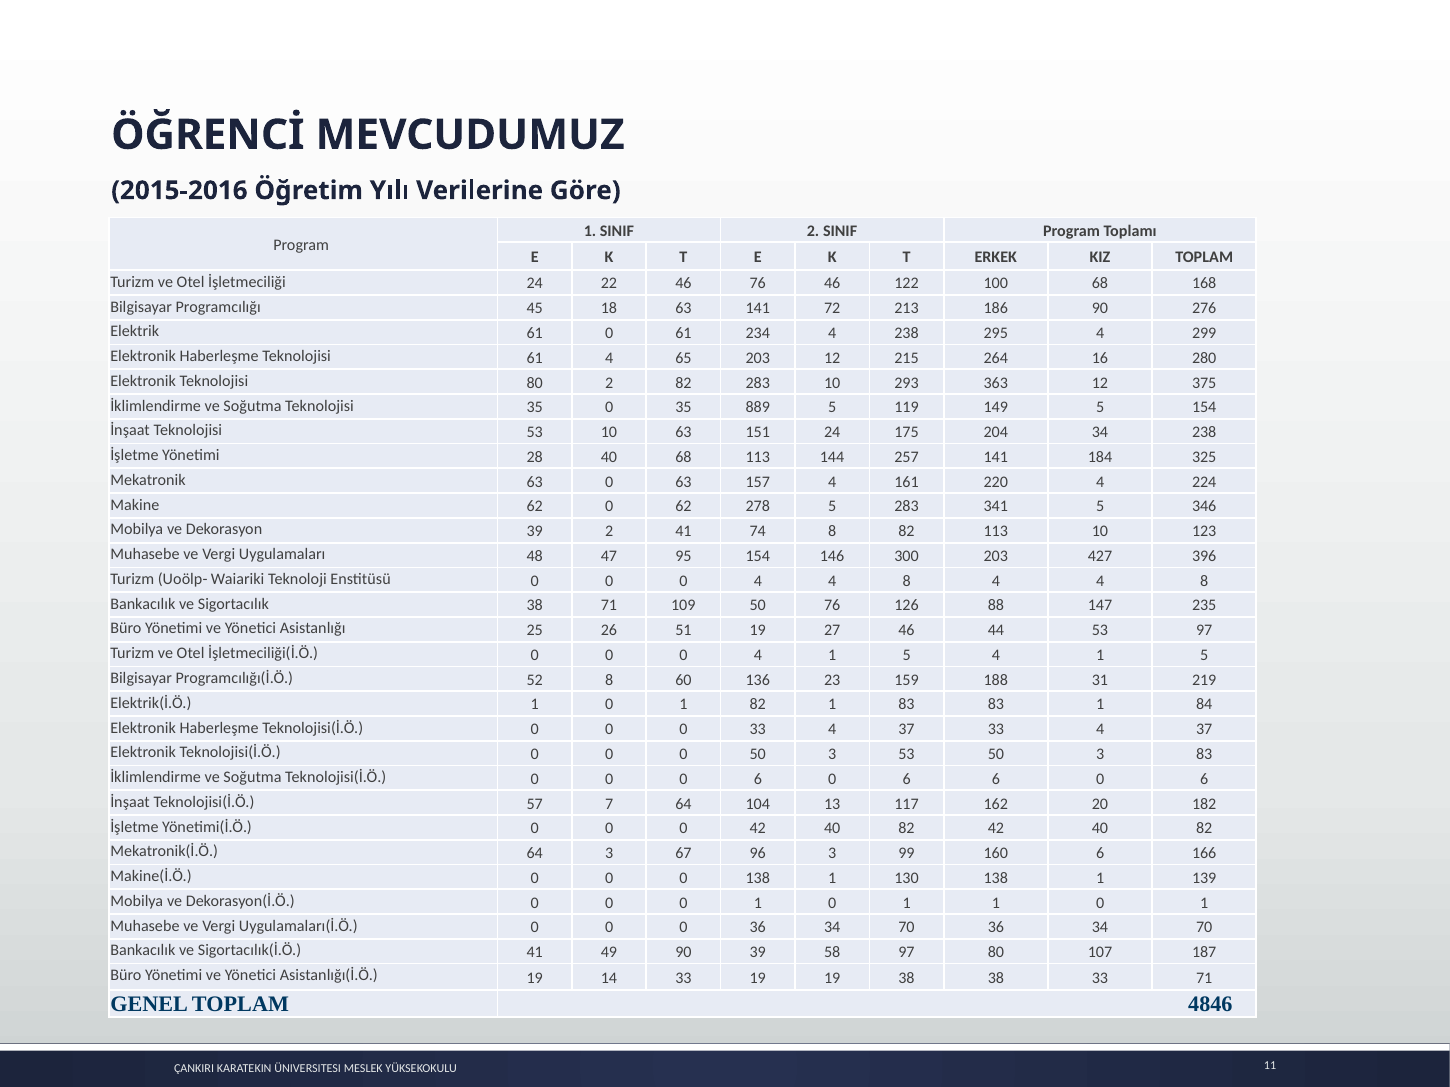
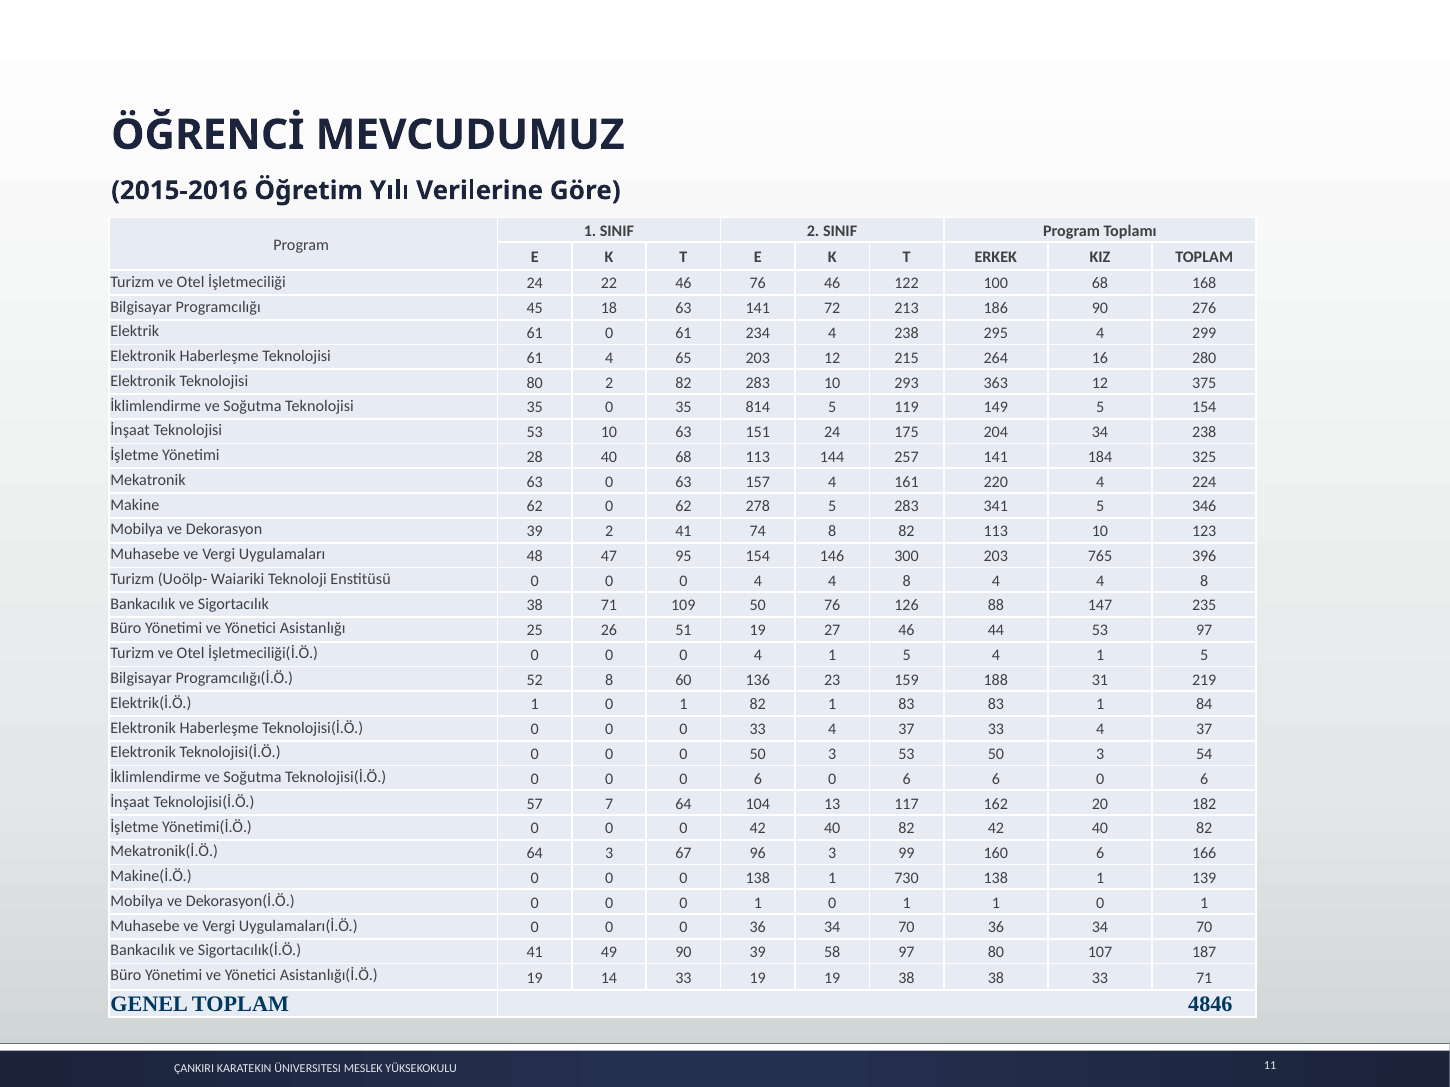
889: 889 -> 814
427: 427 -> 765
3 83: 83 -> 54
130: 130 -> 730
